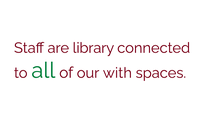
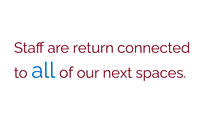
library: library -> return
all colour: green -> blue
with: with -> next
